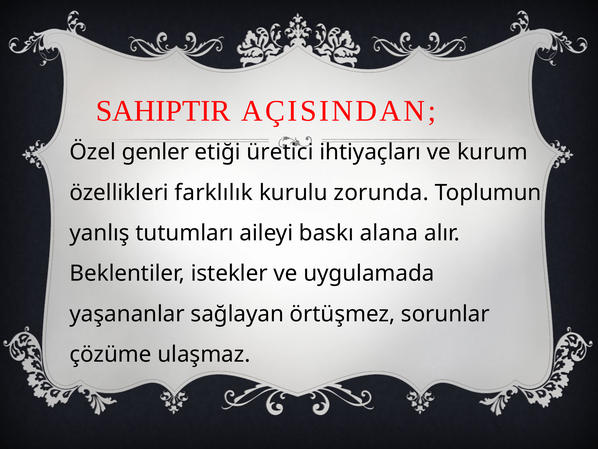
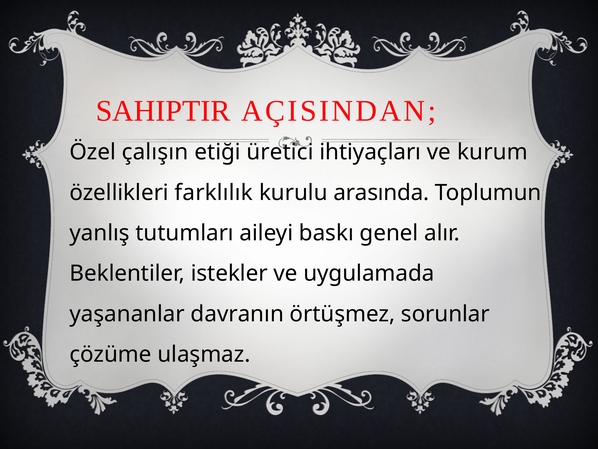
genler: genler -> çalışın
zorunda: zorunda -> arasında
alana: alana -> genel
sağlayan: sağlayan -> davranın
